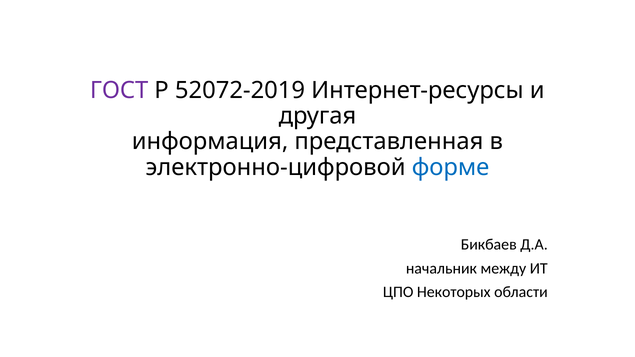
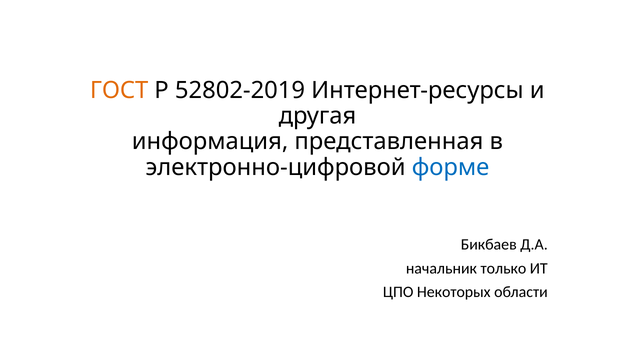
ГОСТ colour: purple -> orange
52072-2019: 52072-2019 -> 52802-2019
между: между -> только
